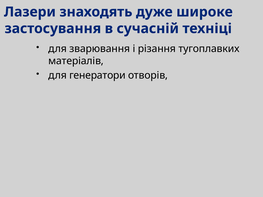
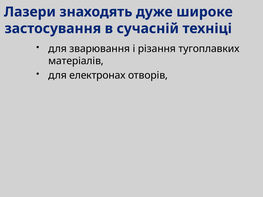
генератори: генератори -> електронах
